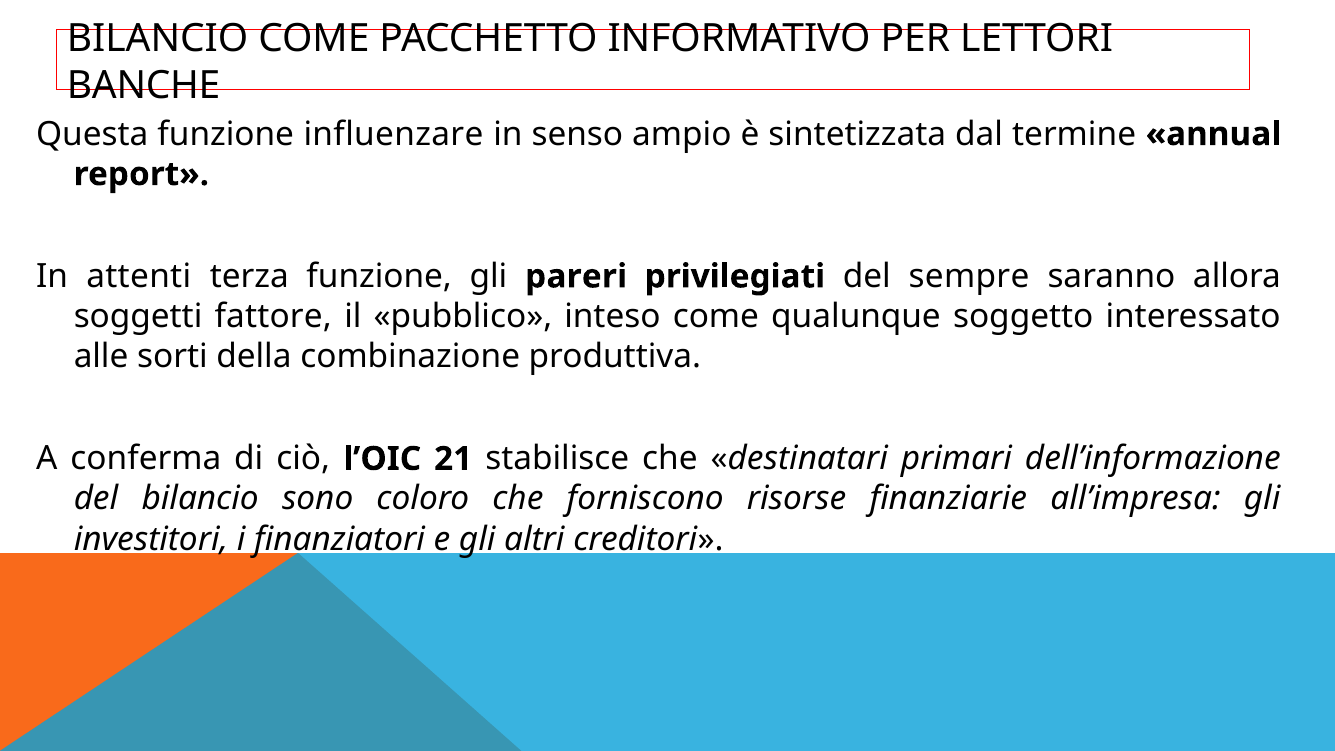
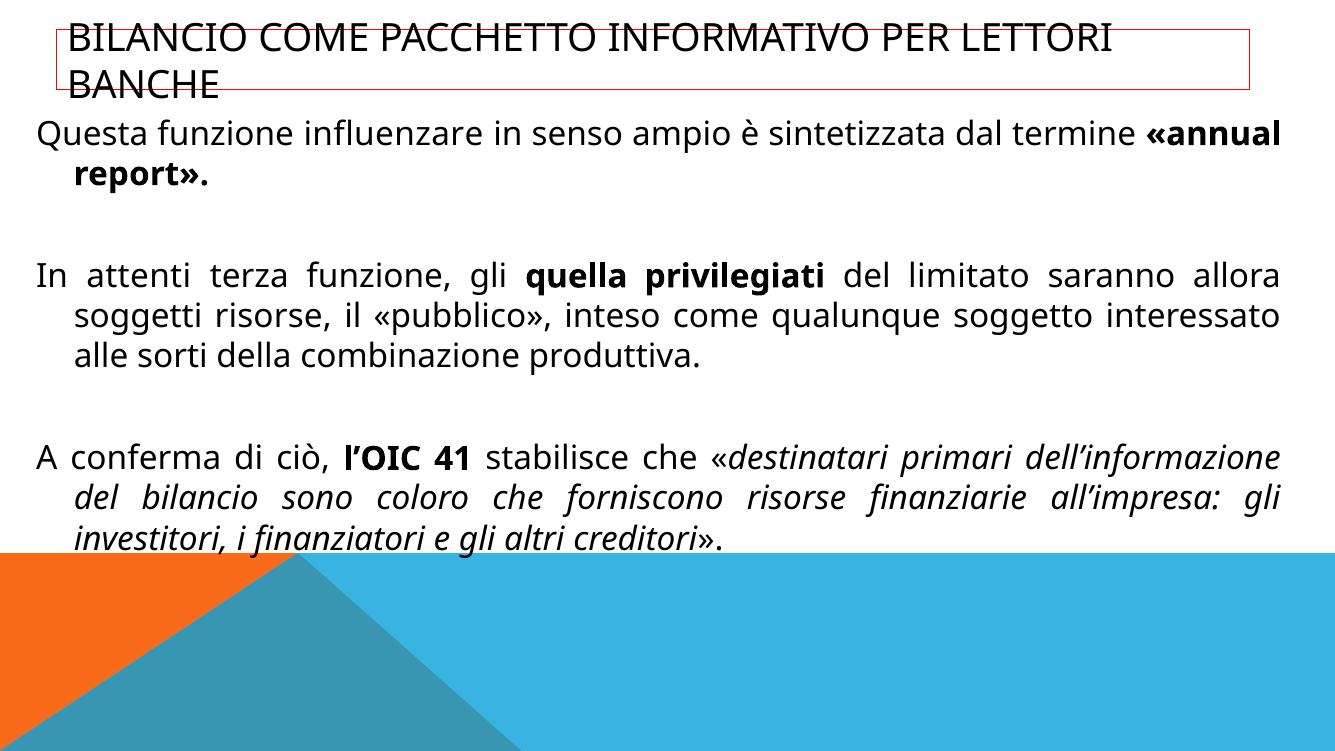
pareri: pareri -> quella
sempre: sempre -> limitato
soggetti fattore: fattore -> risorse
21: 21 -> 41
